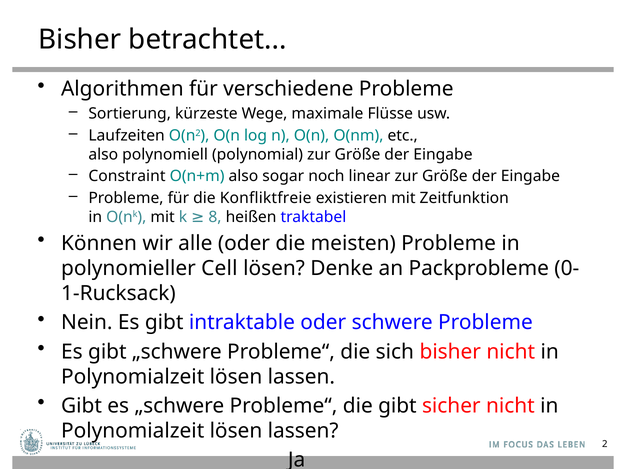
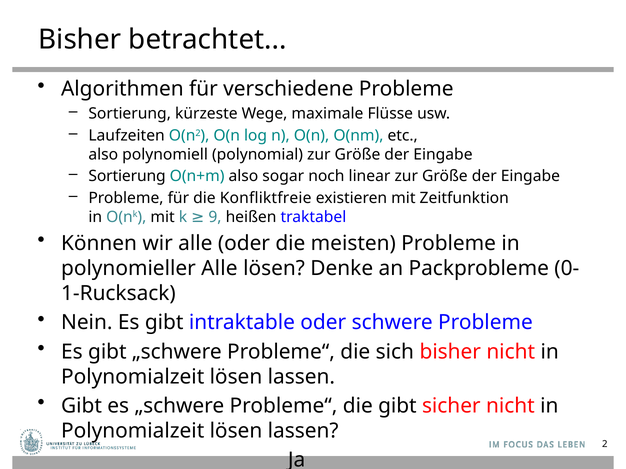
Constraint at (127, 176): Constraint -> Sortierung
8: 8 -> 9
polynomieller Cell: Cell -> Alle
